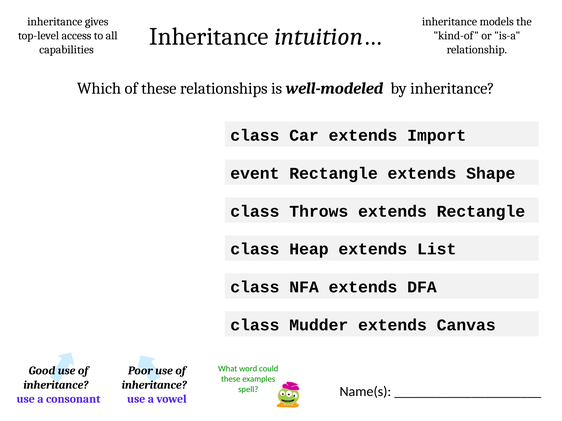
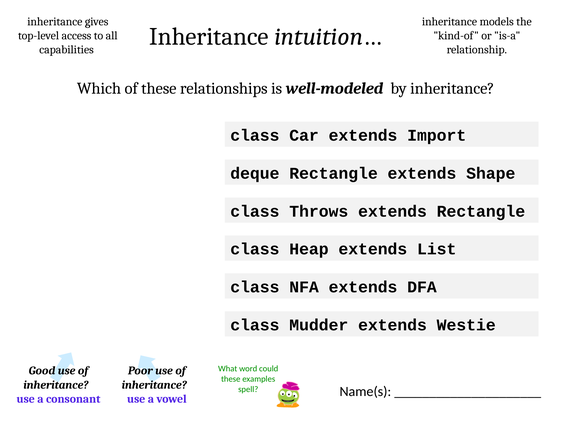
event: event -> deque
Canvas: Canvas -> Westie
